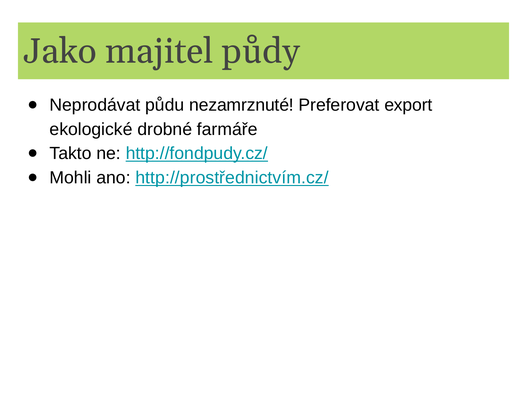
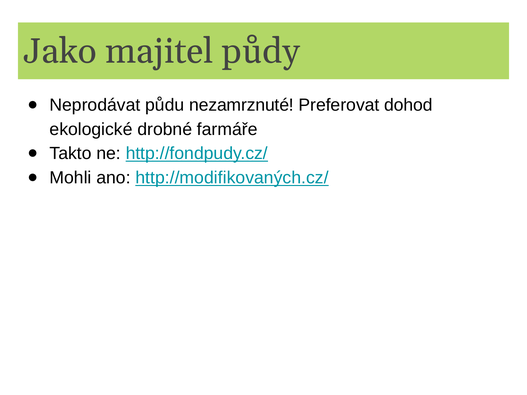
export: export -> dohod
http://prostřednictvím.cz/: http://prostřednictvím.cz/ -> http://modifikovaných.cz/
